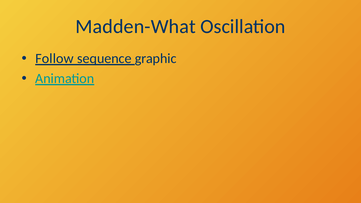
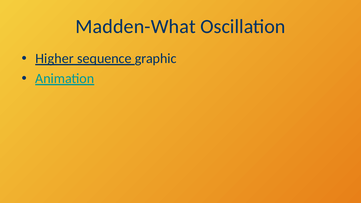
Follow: Follow -> Higher
